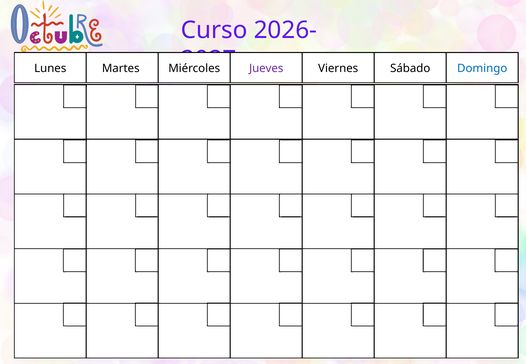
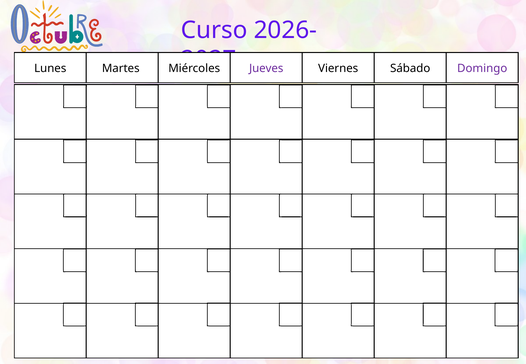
Domingo colour: blue -> purple
